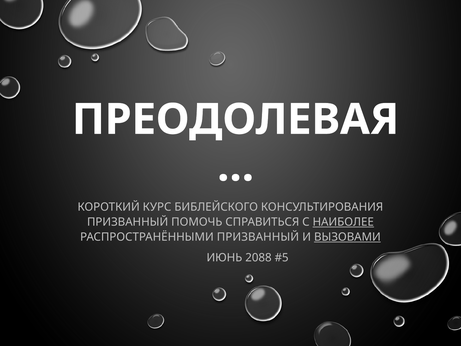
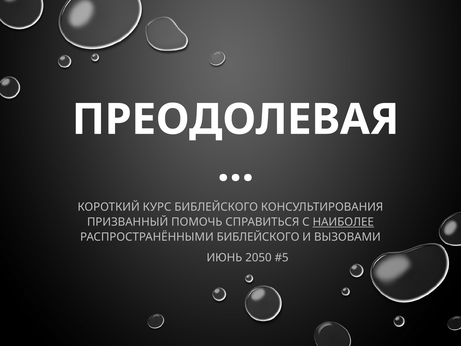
РАСПРОСТРАНЁННЫМИ ПРИЗВАННЫЙ: ПРИЗВАННЫЙ -> БИБЛЕЙСКОГО
ВЫЗОВАМИ underline: present -> none
2088: 2088 -> 2050
